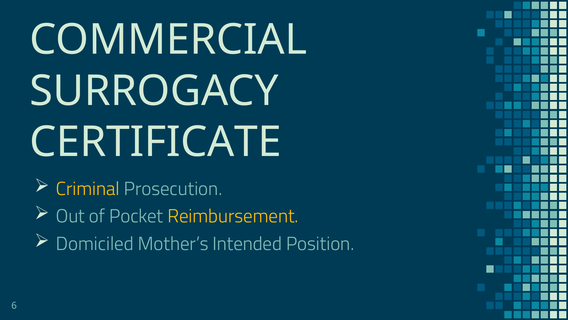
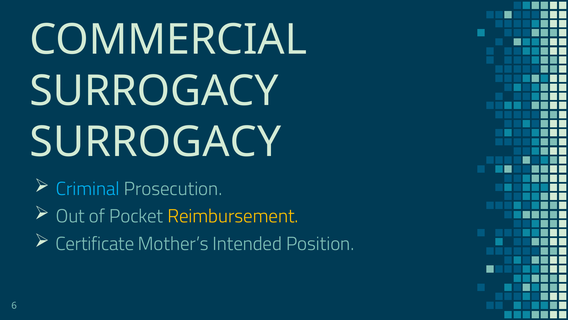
CERTIFICATE at (156, 142): CERTIFICATE -> SURROGACY
Criminal colour: yellow -> light blue
Domiciled: Domiciled -> Certificate
